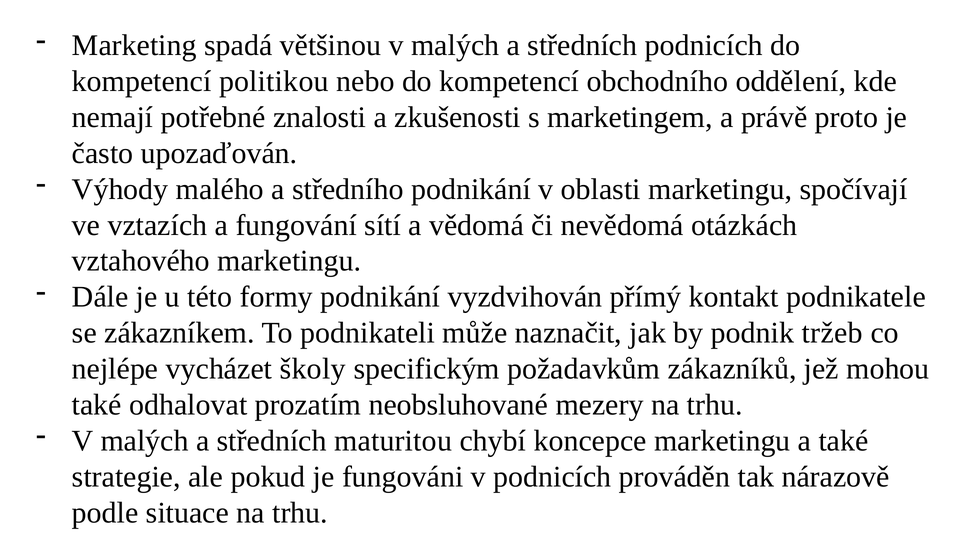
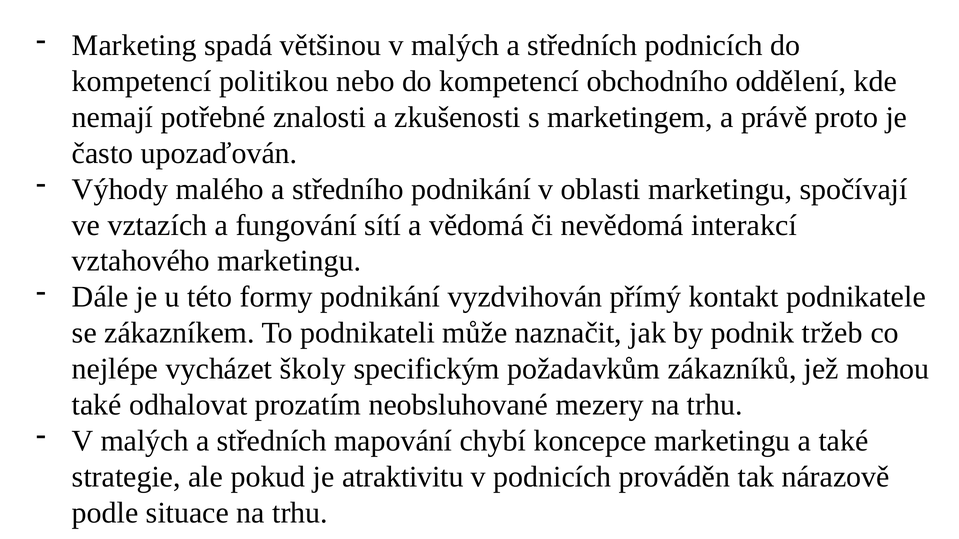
otázkách: otázkách -> interakcí
maturitou: maturitou -> mapování
fungováni: fungováni -> atraktivitu
